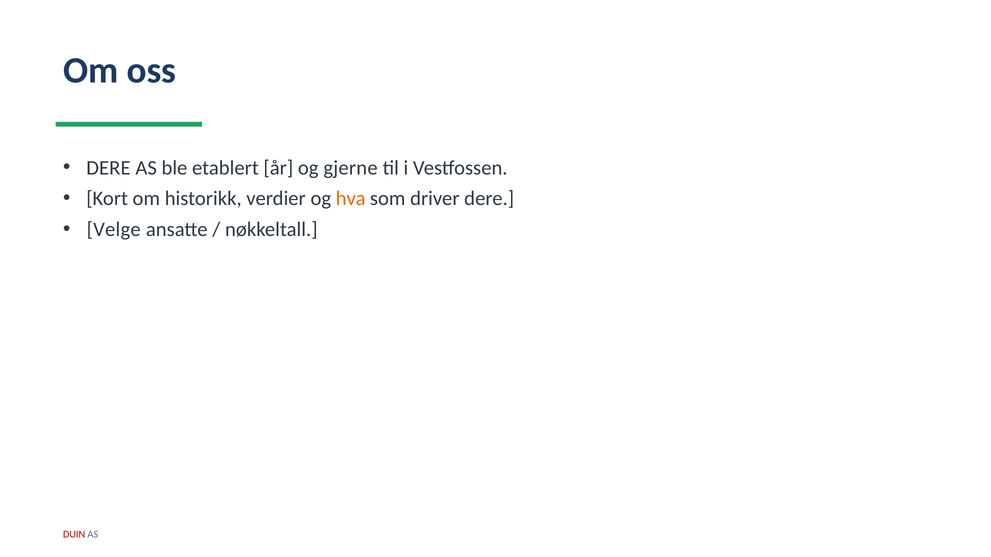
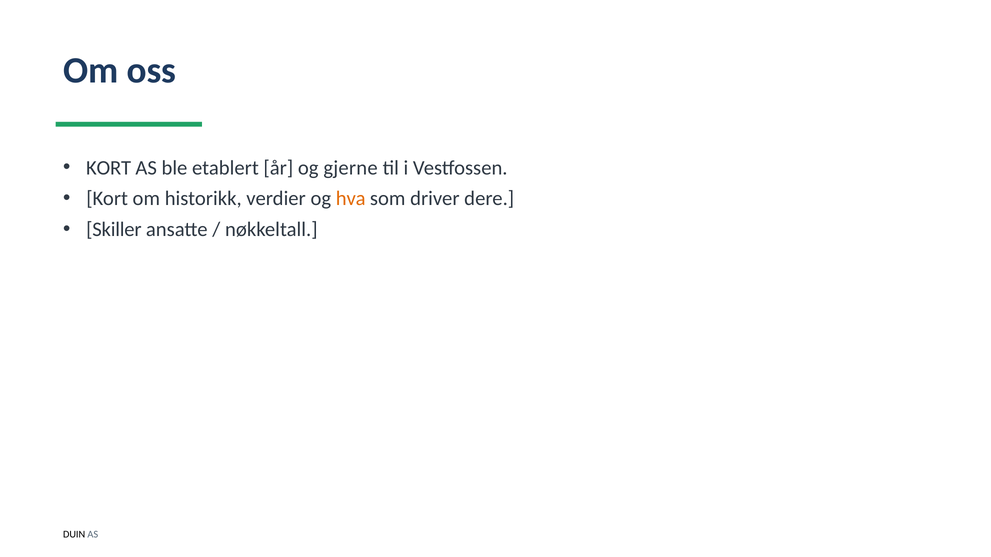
DERE at (108, 168): DERE -> KORT
Velge: Velge -> Skiller
DUIN colour: red -> black
